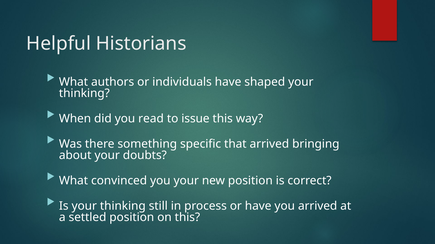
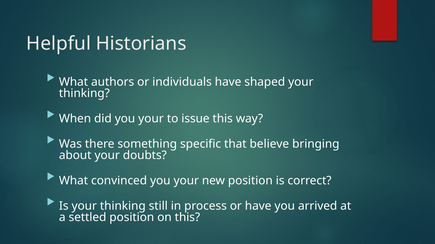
did you read: read -> your
that arrived: arrived -> believe
